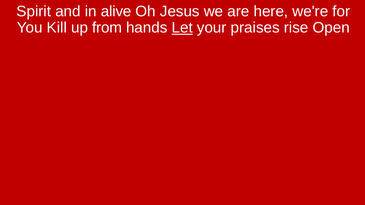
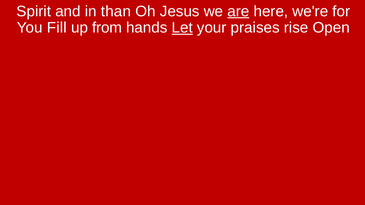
alive: alive -> than
are underline: none -> present
Kill: Kill -> Fill
